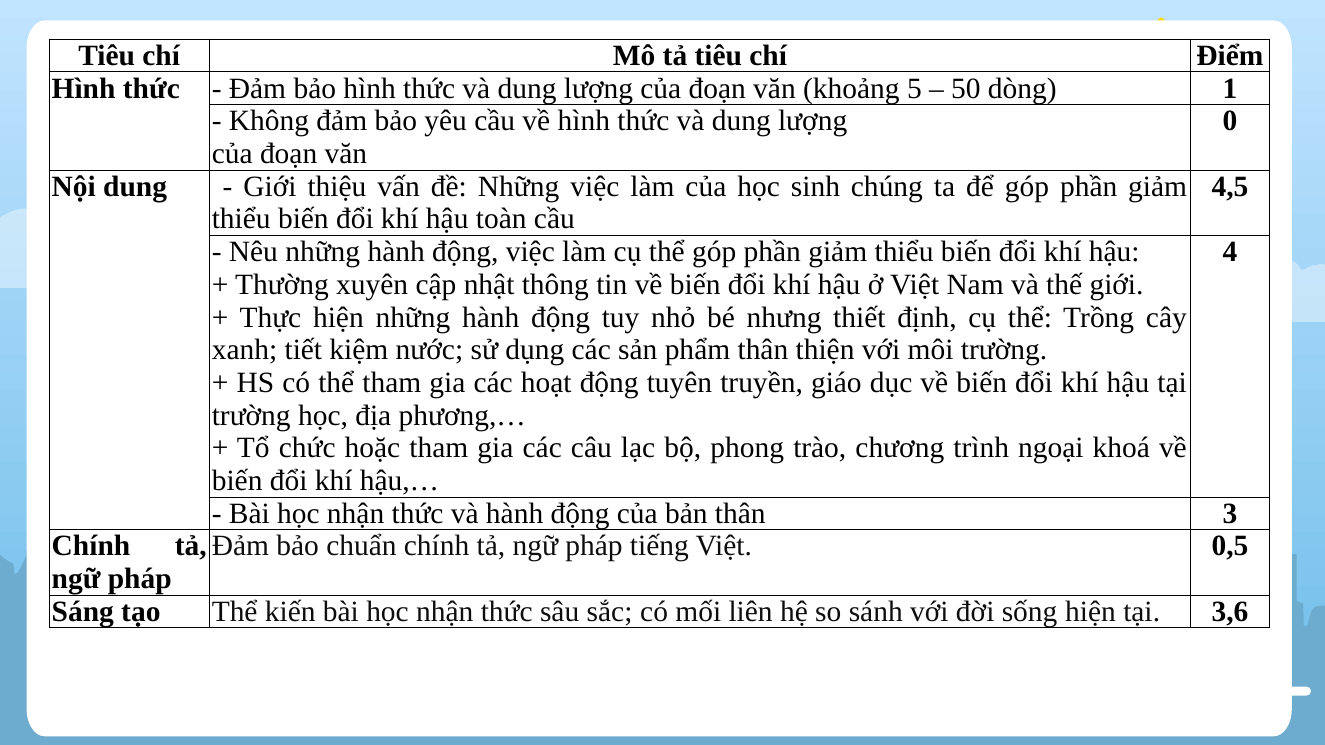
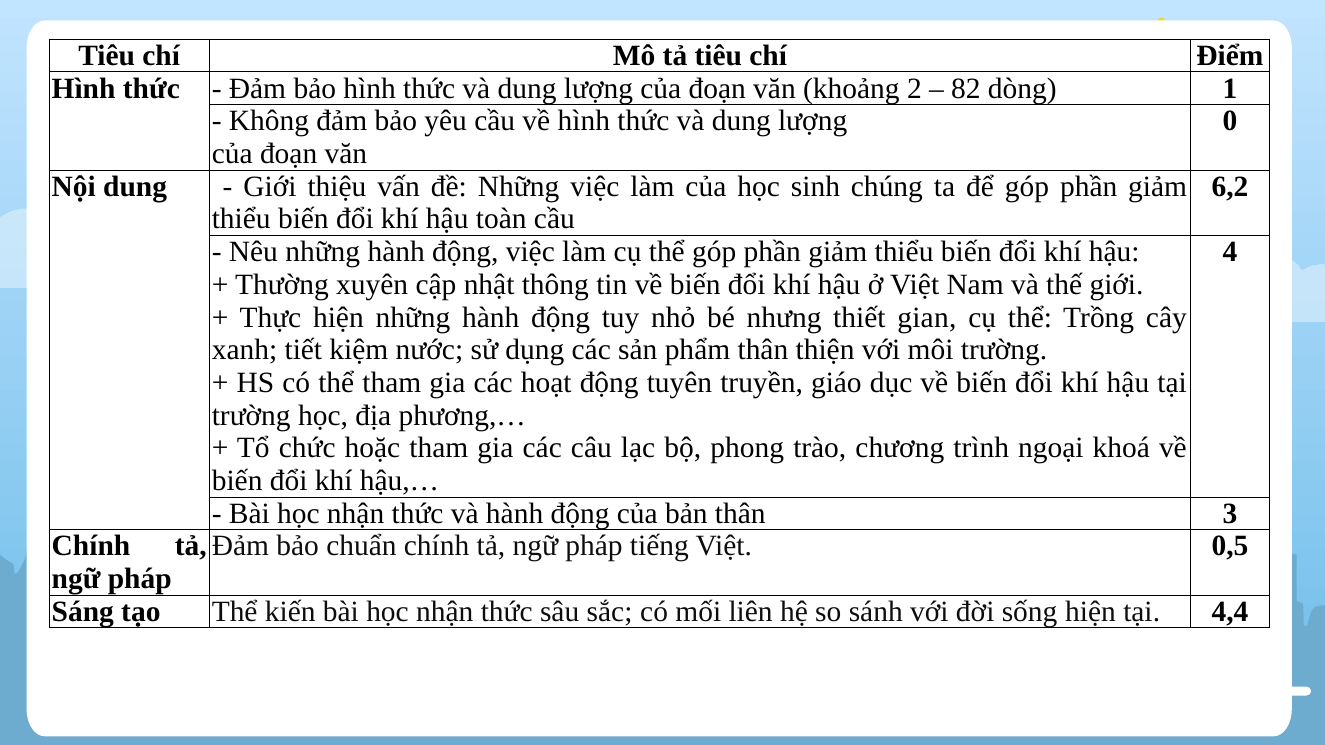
5: 5 -> 2
50: 50 -> 82
4,5: 4,5 -> 6,2
định: định -> gian
3,6: 3,6 -> 4,4
